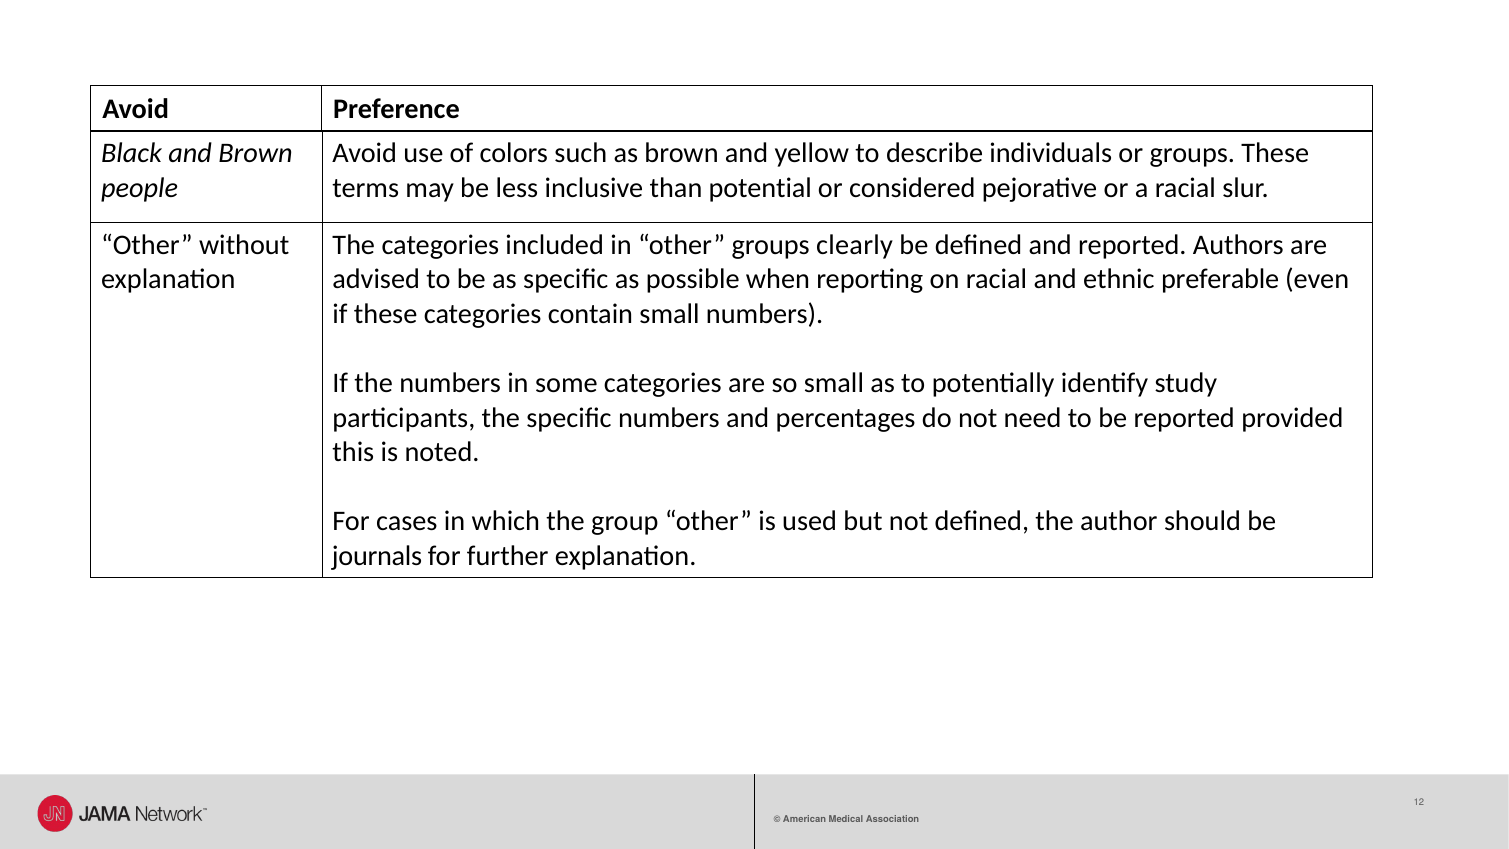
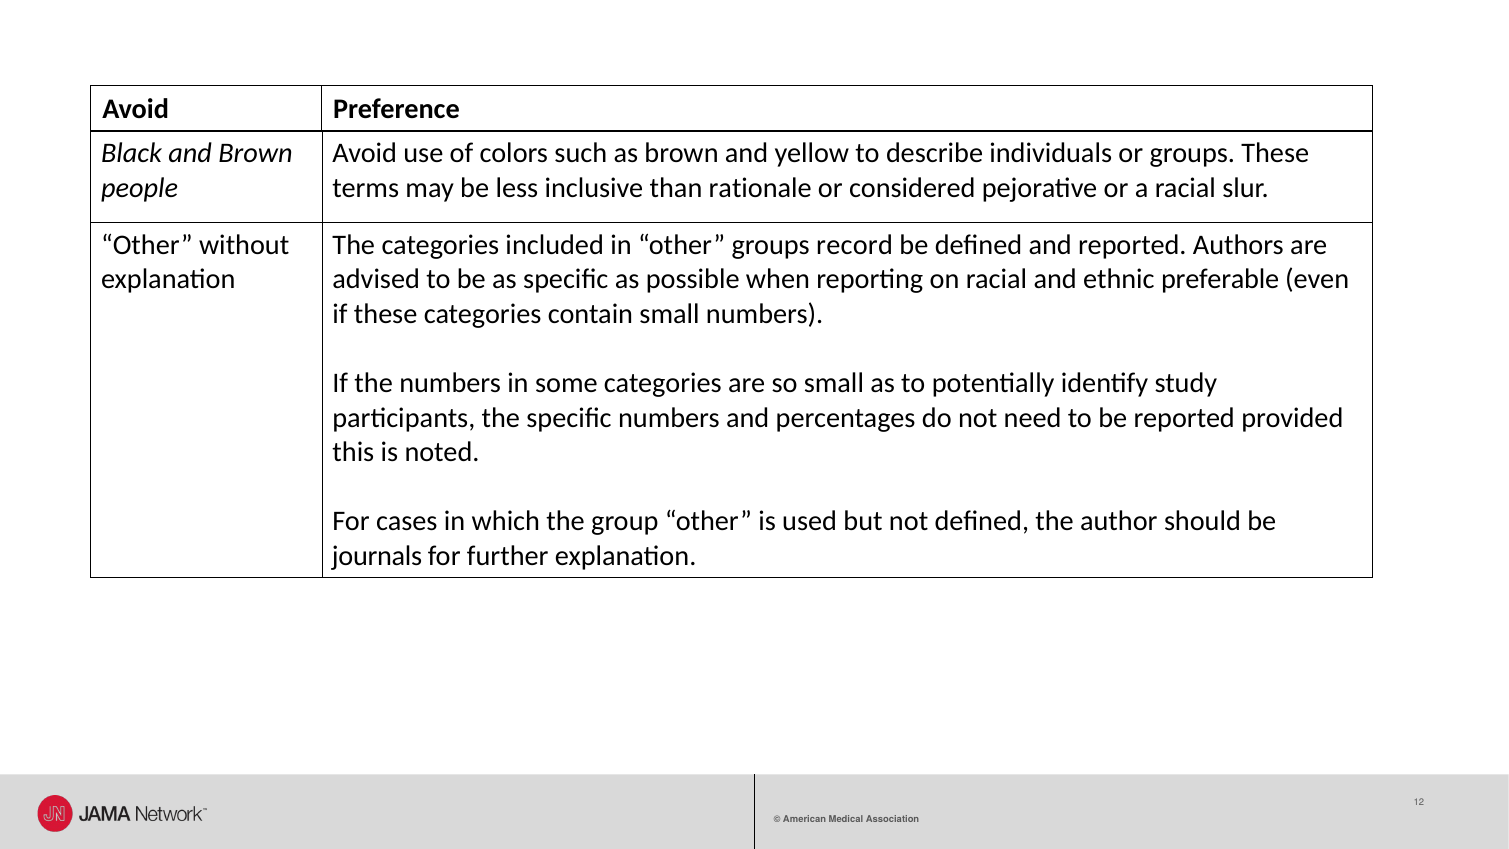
potential: potential -> rationale
clearly: clearly -> record
